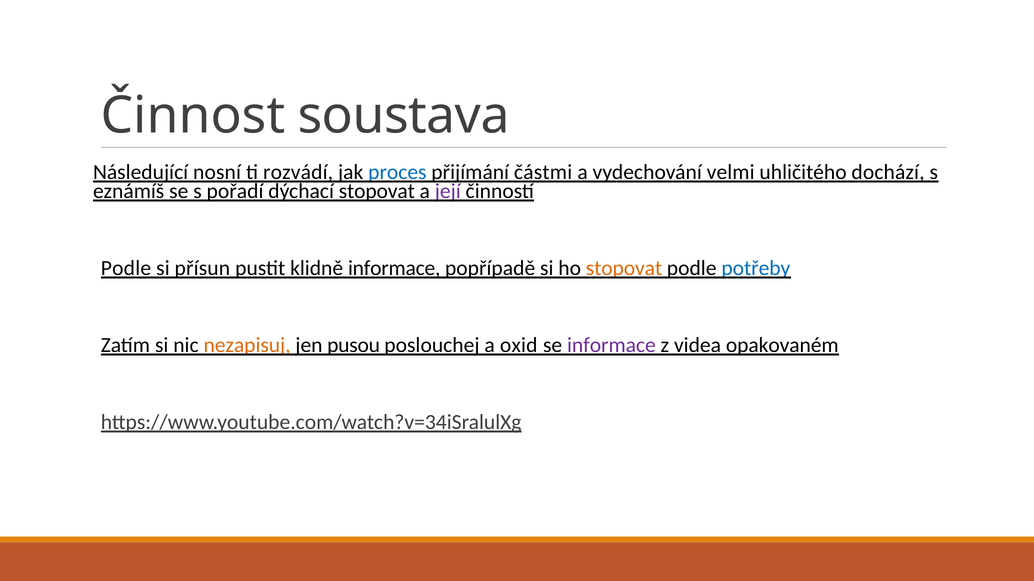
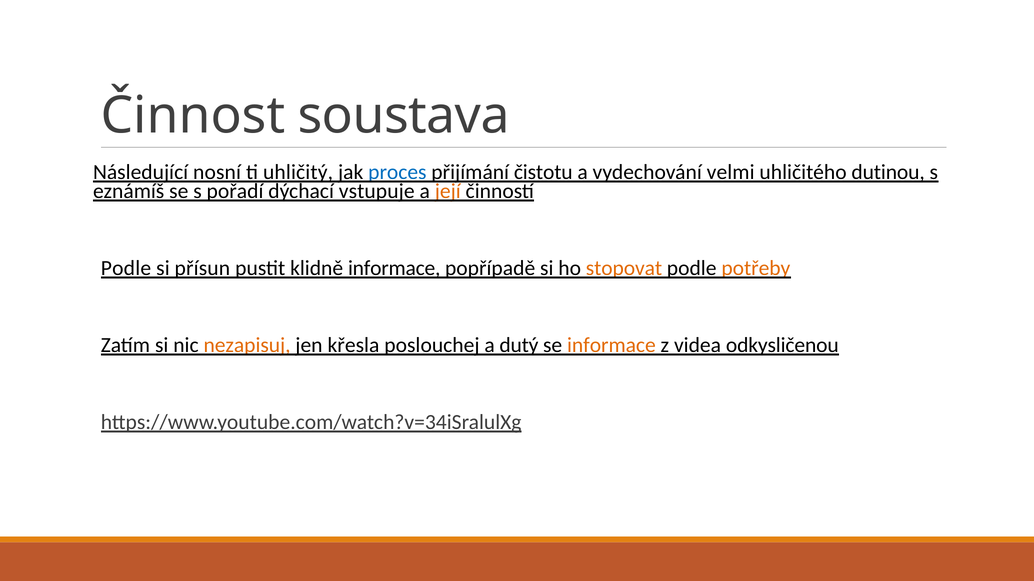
rozvádí: rozvádí -> uhličitý
částmi: částmi -> čistotu
dochází: dochází -> dutinou
dýchací stopovat: stopovat -> vstupuje
její colour: purple -> orange
potřeby colour: blue -> orange
pusou: pusou -> křesla
oxid: oxid -> dutý
informace at (611, 346) colour: purple -> orange
opakovaném: opakovaném -> odkysličenou
